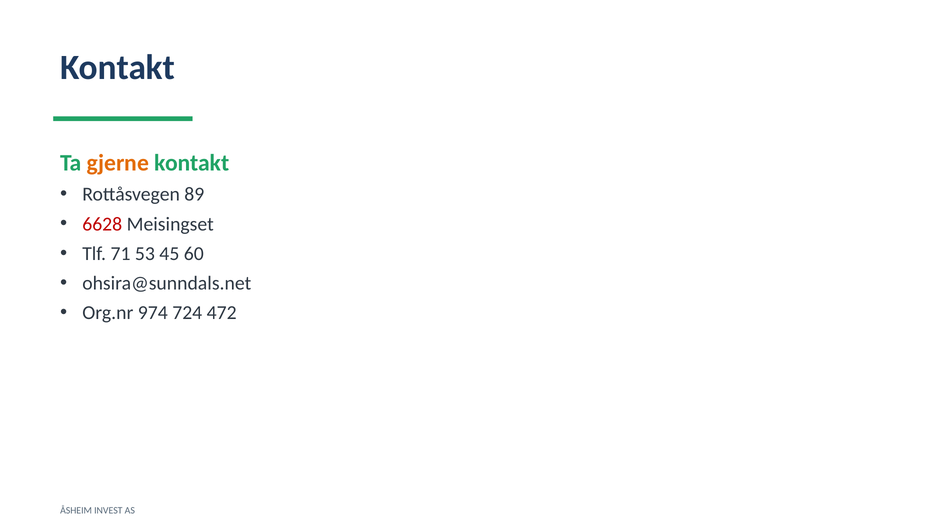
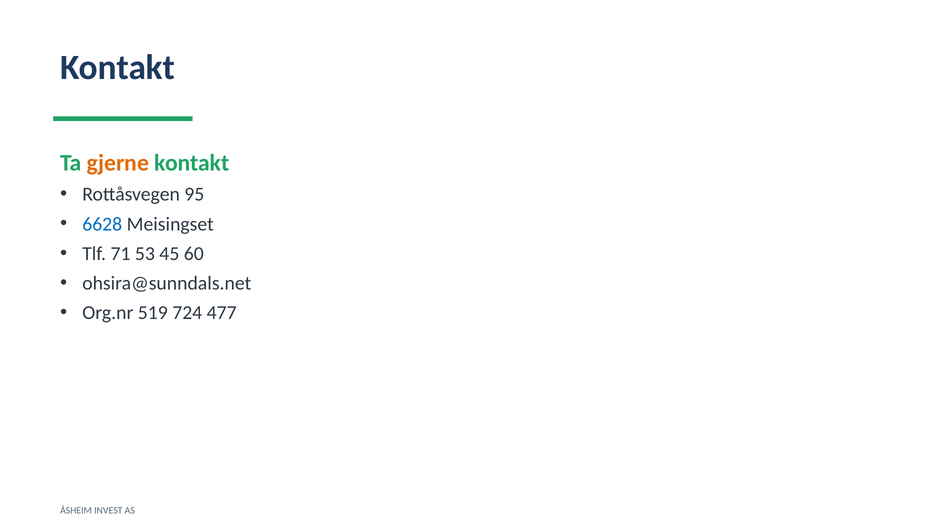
89: 89 -> 95
6628 colour: red -> blue
974: 974 -> 519
472: 472 -> 477
